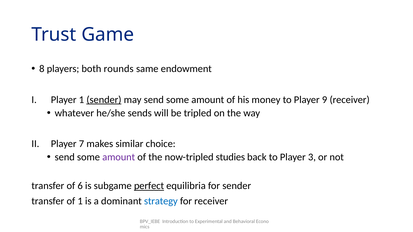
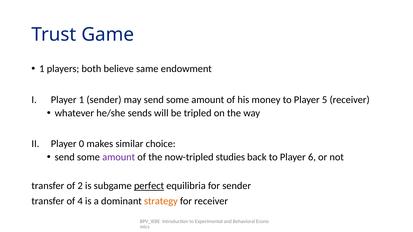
8 at (42, 69): 8 -> 1
rounds: rounds -> believe
sender at (104, 100) underline: present -> none
9: 9 -> 5
7: 7 -> 0
3: 3 -> 6
6: 6 -> 2
of 1: 1 -> 4
strategy colour: blue -> orange
